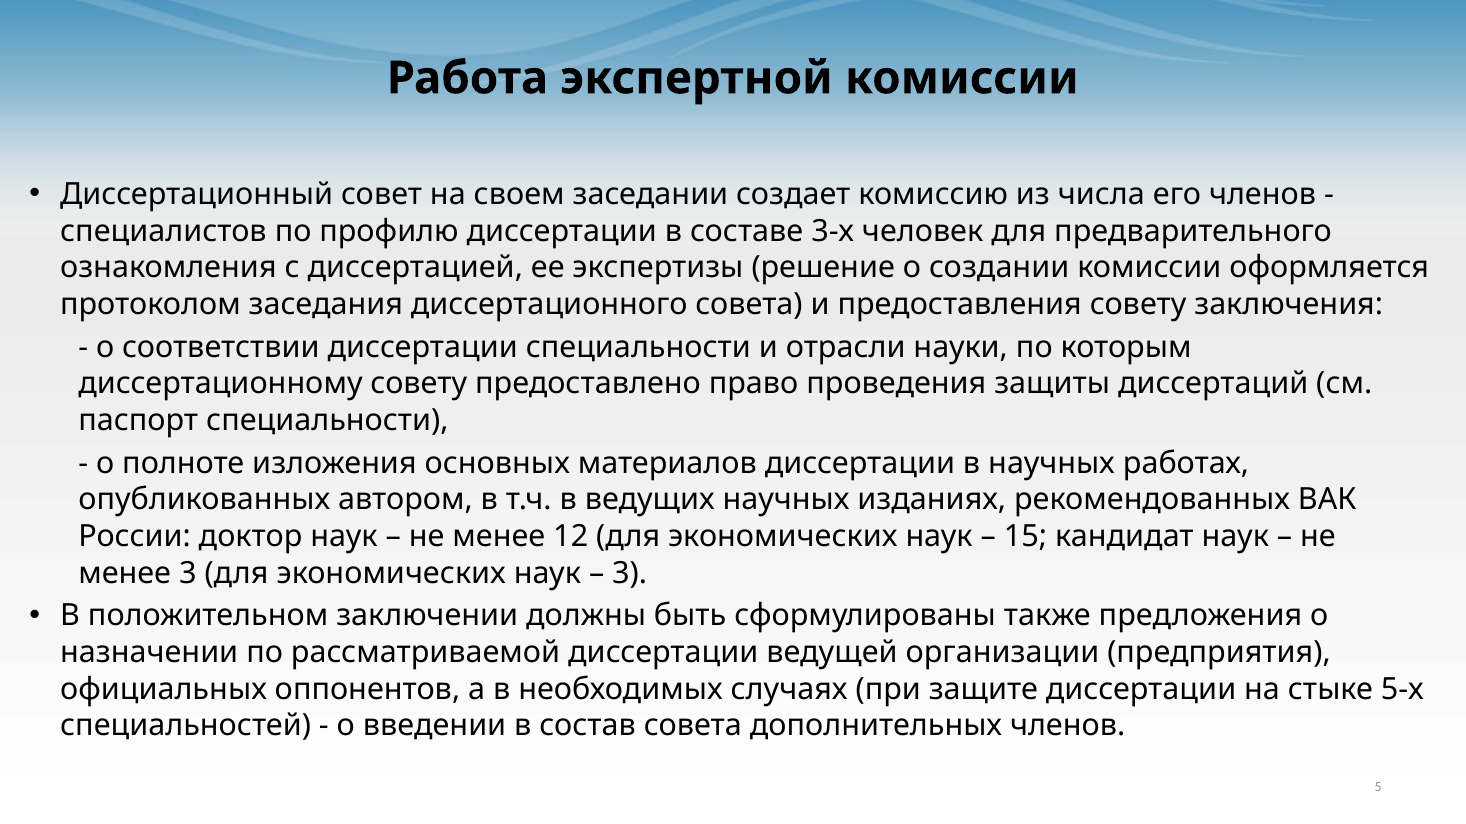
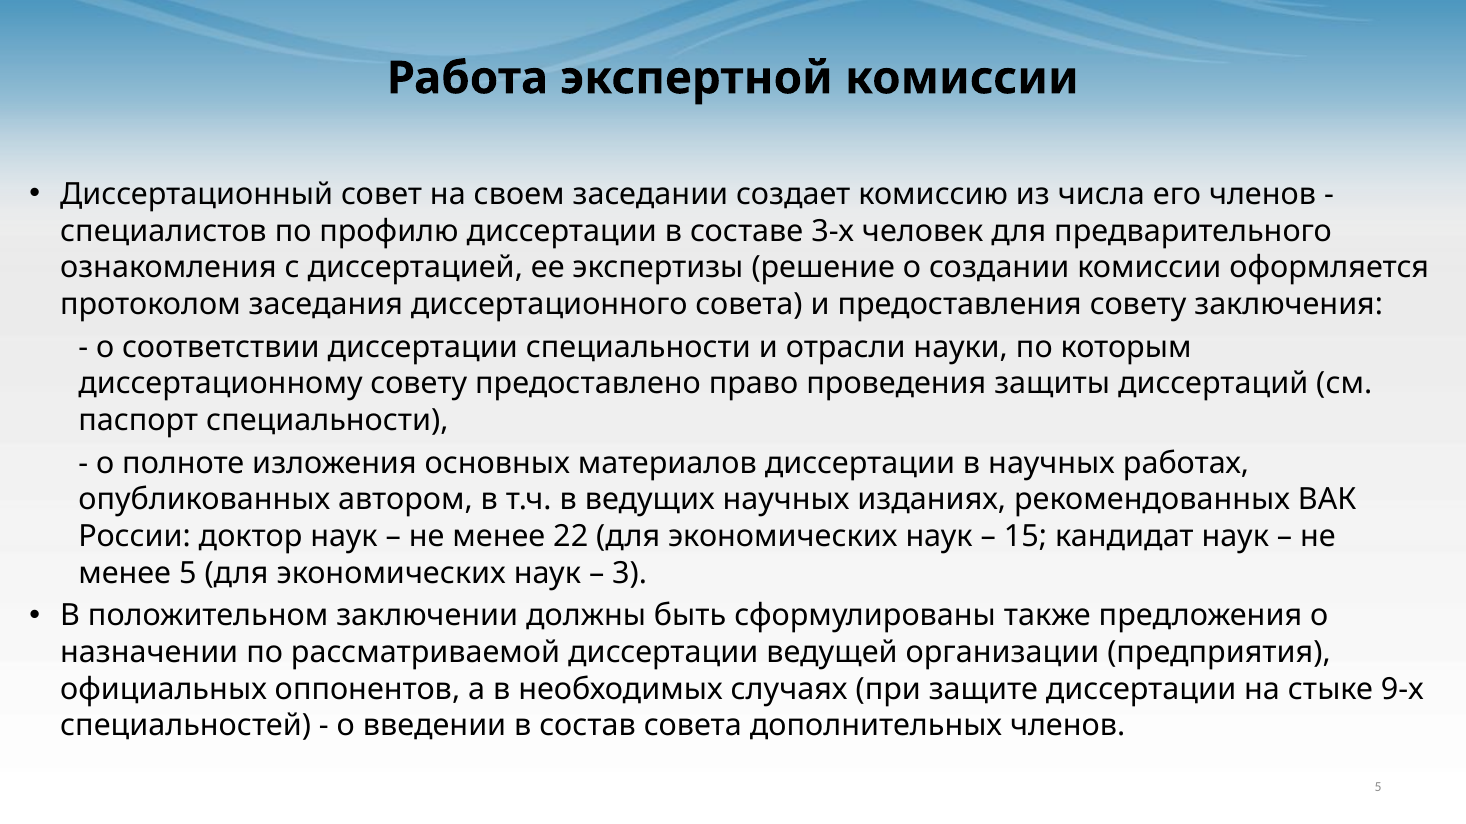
12: 12 -> 22
менее 3: 3 -> 5
5-х: 5-х -> 9-х
